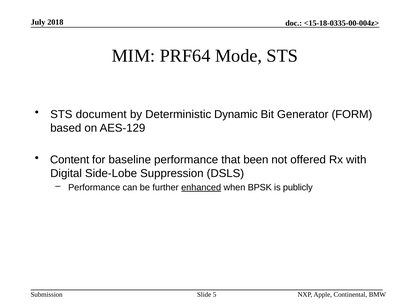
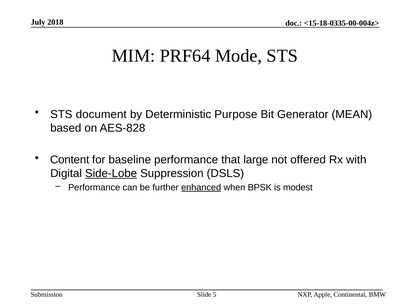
Dynamic: Dynamic -> Purpose
FORM: FORM -> MEAN
AES-129: AES-129 -> AES-828
been: been -> large
Side-Lobe underline: none -> present
publicly: publicly -> modest
